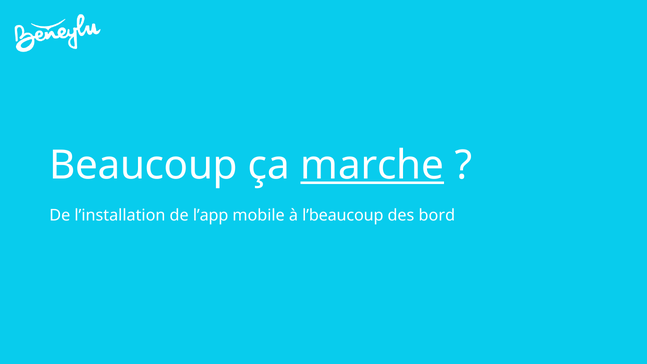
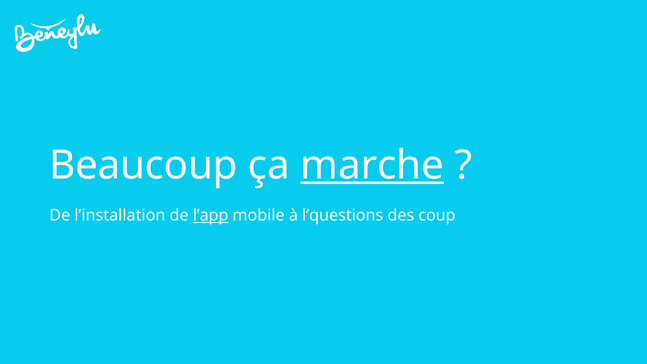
l’app underline: none -> present
l’beaucoup: l’beaucoup -> l’questions
bord: bord -> coup
